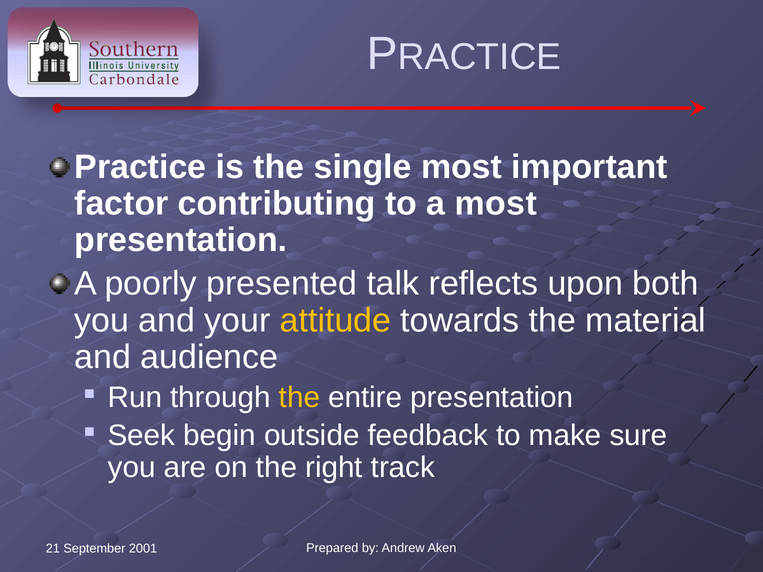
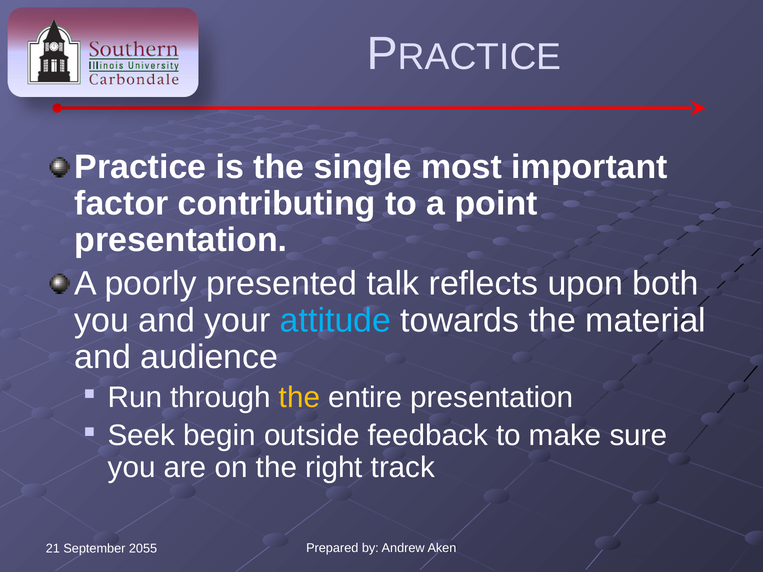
a most: most -> point
attitude colour: yellow -> light blue
2001: 2001 -> 2055
